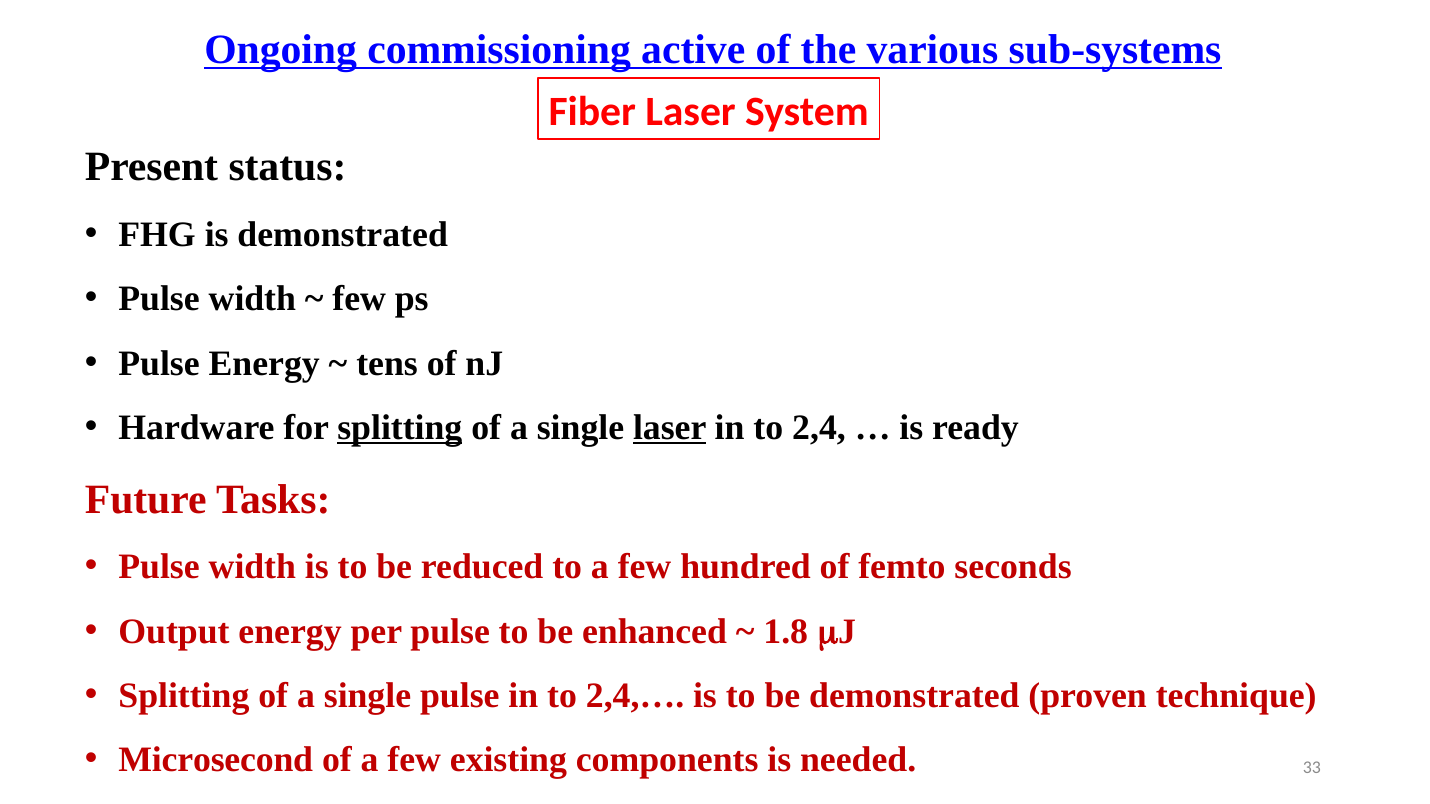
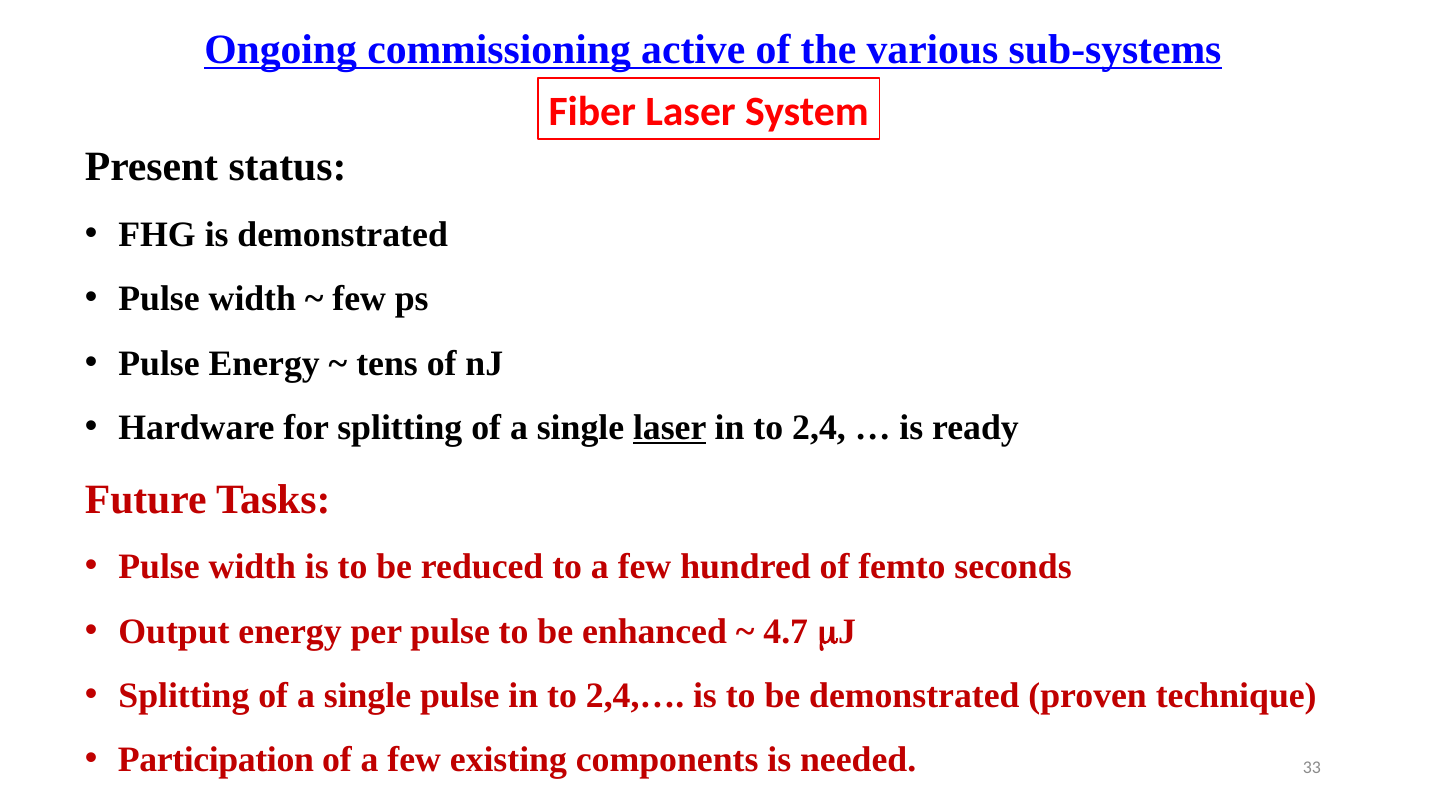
splitting at (400, 428) underline: present -> none
1.8: 1.8 -> 4.7
Microsecond: Microsecond -> Participation
